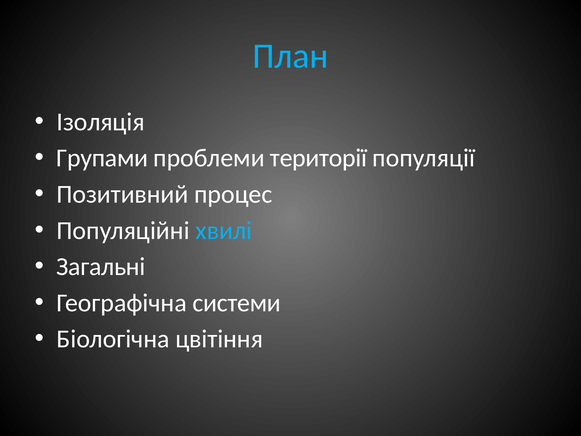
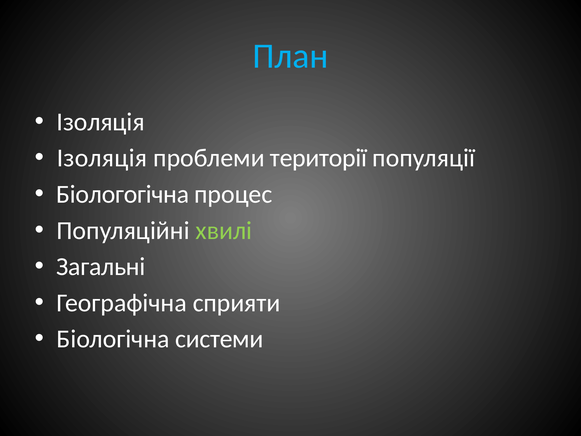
Групами at (102, 158): Групами -> Ізоляція
Позитивний: Позитивний -> Біологогічна
хвилі colour: light blue -> light green
системи: системи -> сприяти
цвітіння: цвітіння -> системи
